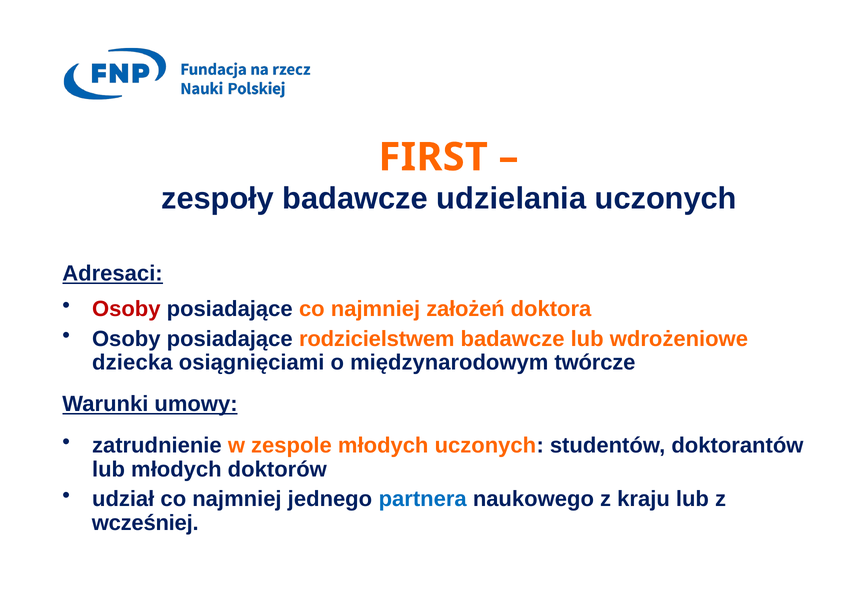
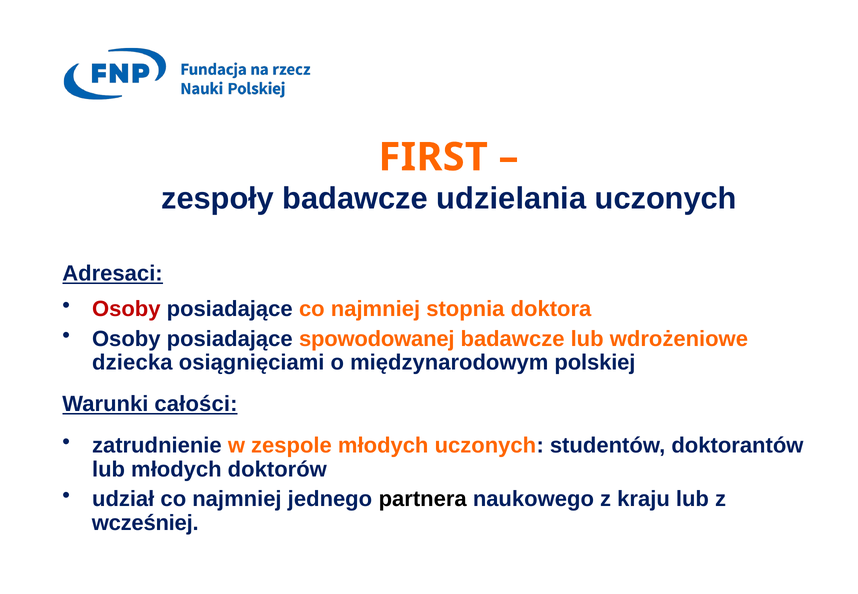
założeń: założeń -> stopnia
rodzicielstwem: rodzicielstwem -> spowodowanej
twórcze: twórcze -> polskiej
umowy: umowy -> całości
partnera colour: blue -> black
